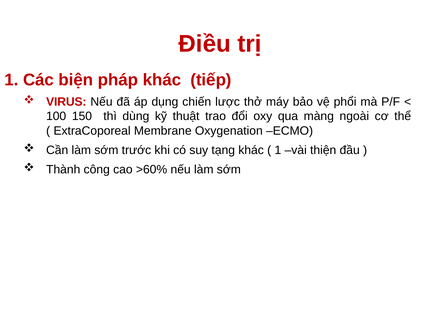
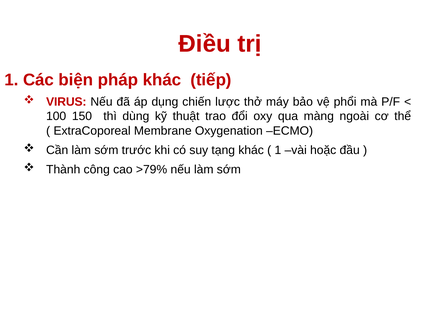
thiện: thiện -> hoặc
>60%: >60% -> >79%
